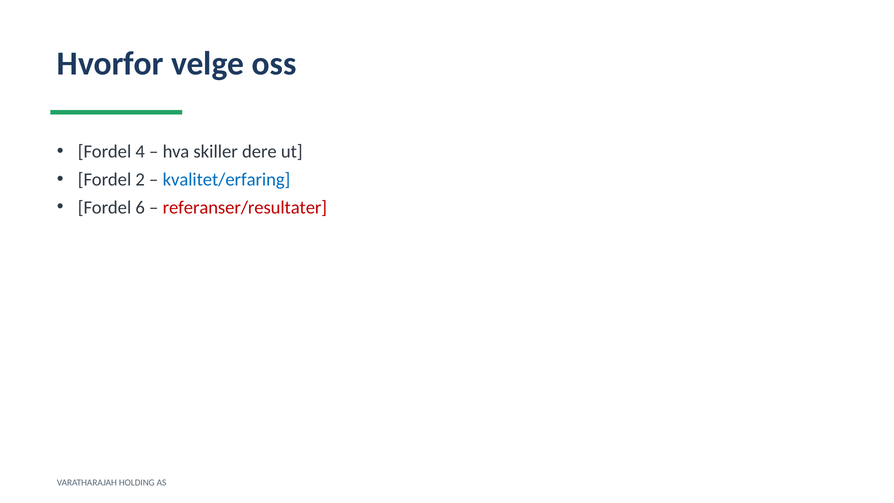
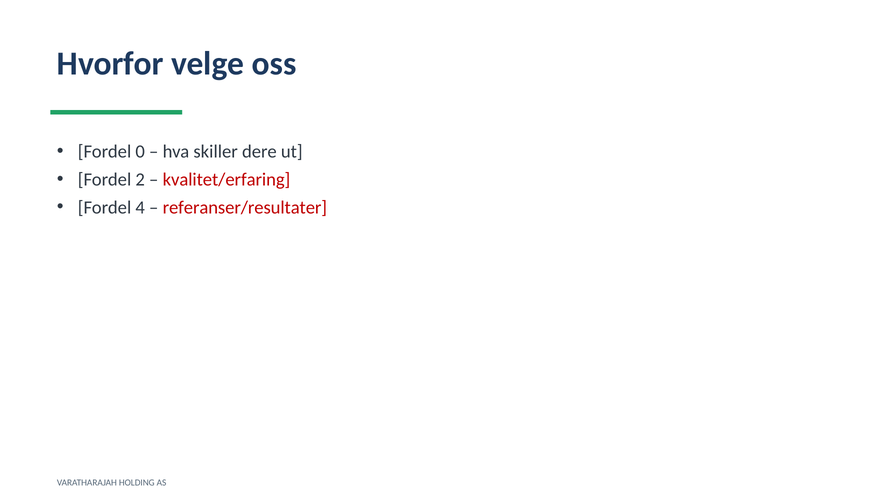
4: 4 -> 0
kvalitet/erfaring colour: blue -> red
6: 6 -> 4
